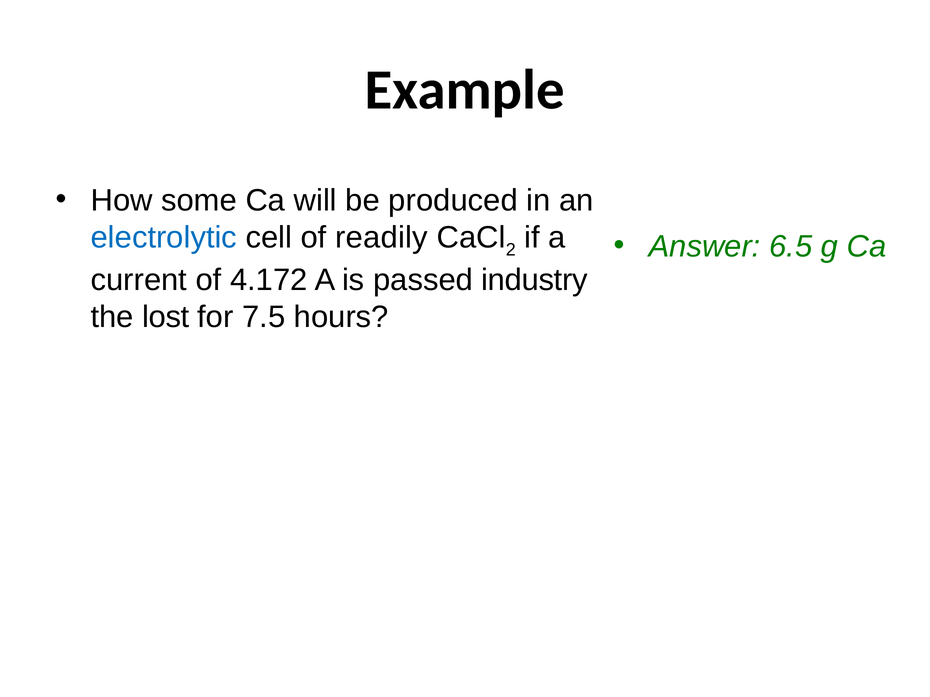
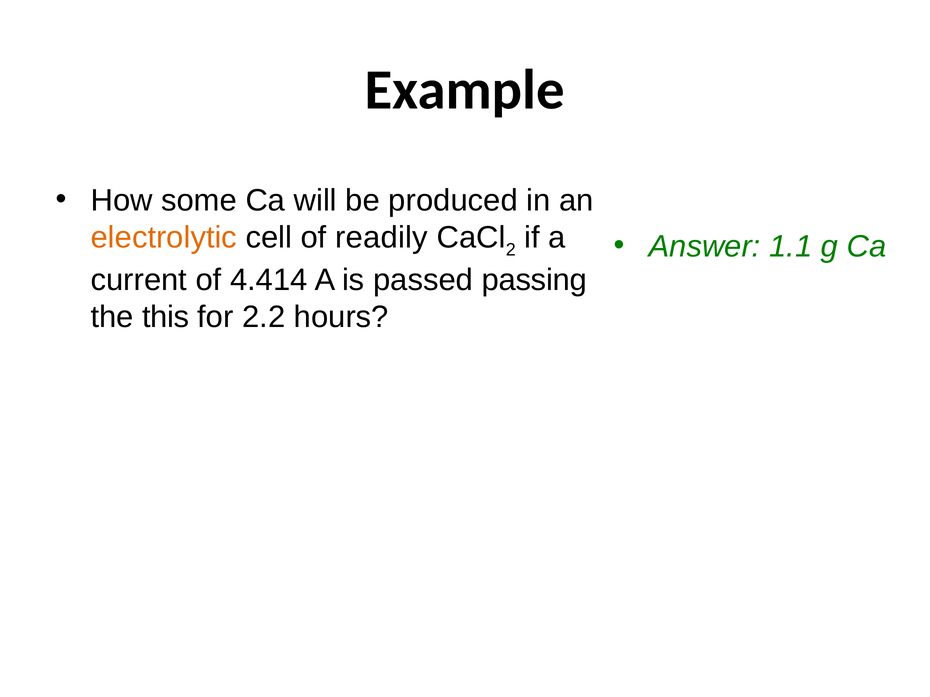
electrolytic colour: blue -> orange
6.5: 6.5 -> 1.1
4.172: 4.172 -> 4.414
industry: industry -> passing
lost: lost -> this
7.5: 7.5 -> 2.2
